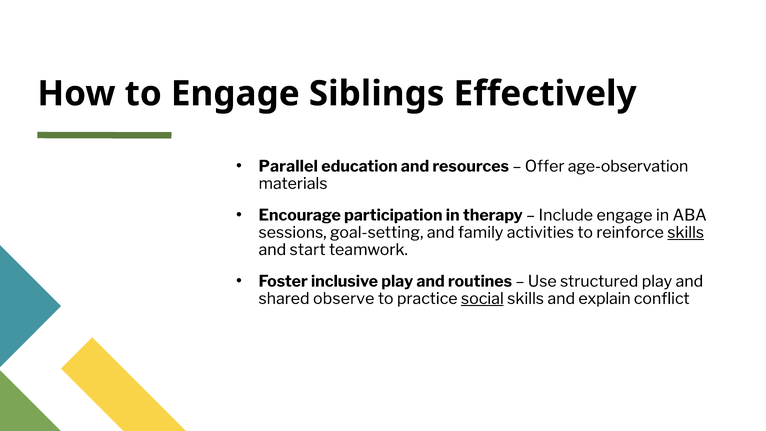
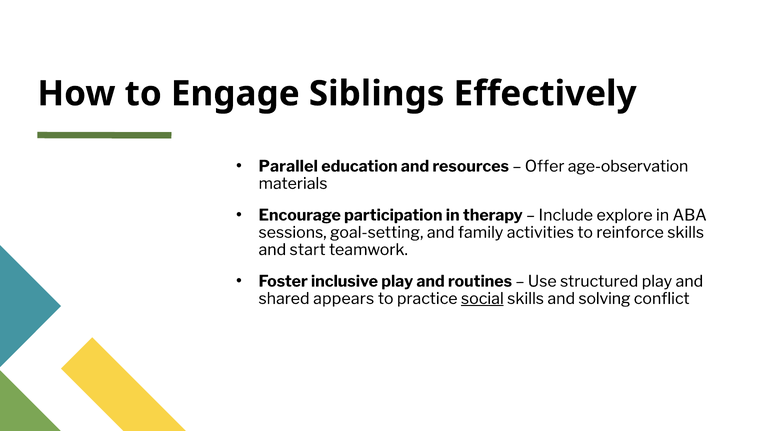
Include engage: engage -> explore
skills at (686, 232) underline: present -> none
observe: observe -> appears
explain: explain -> solving
